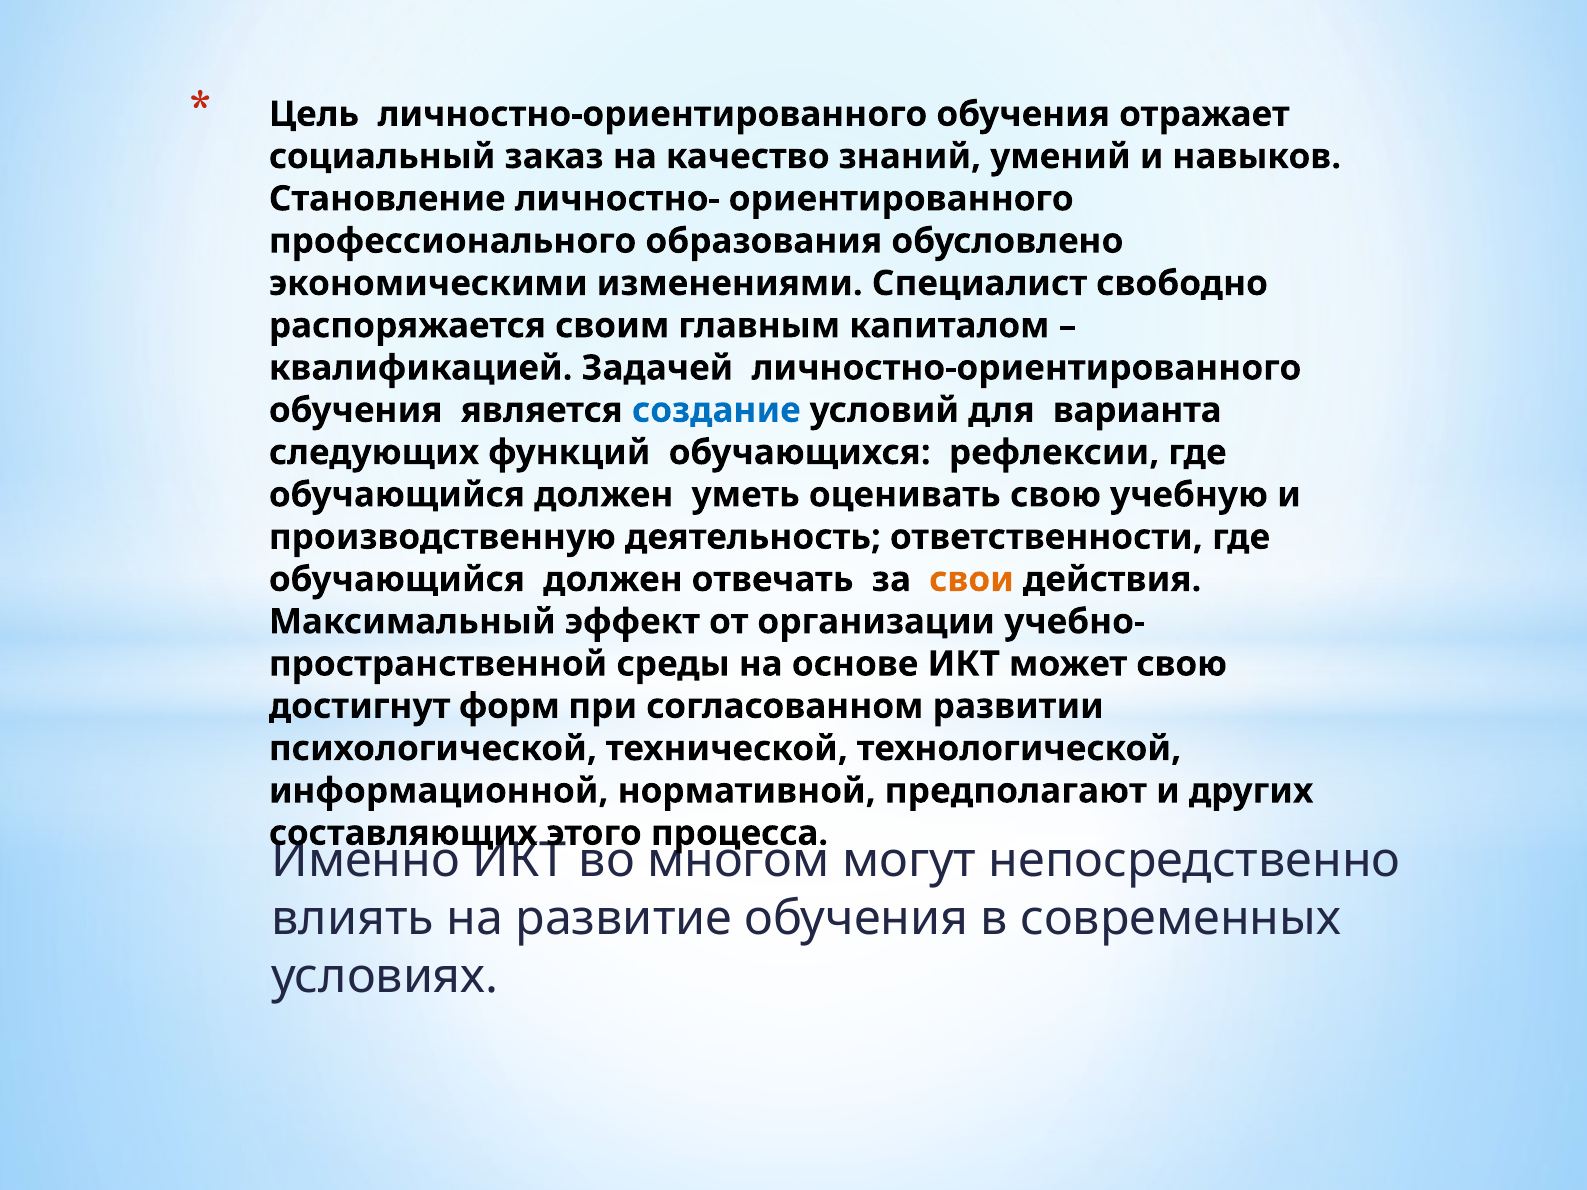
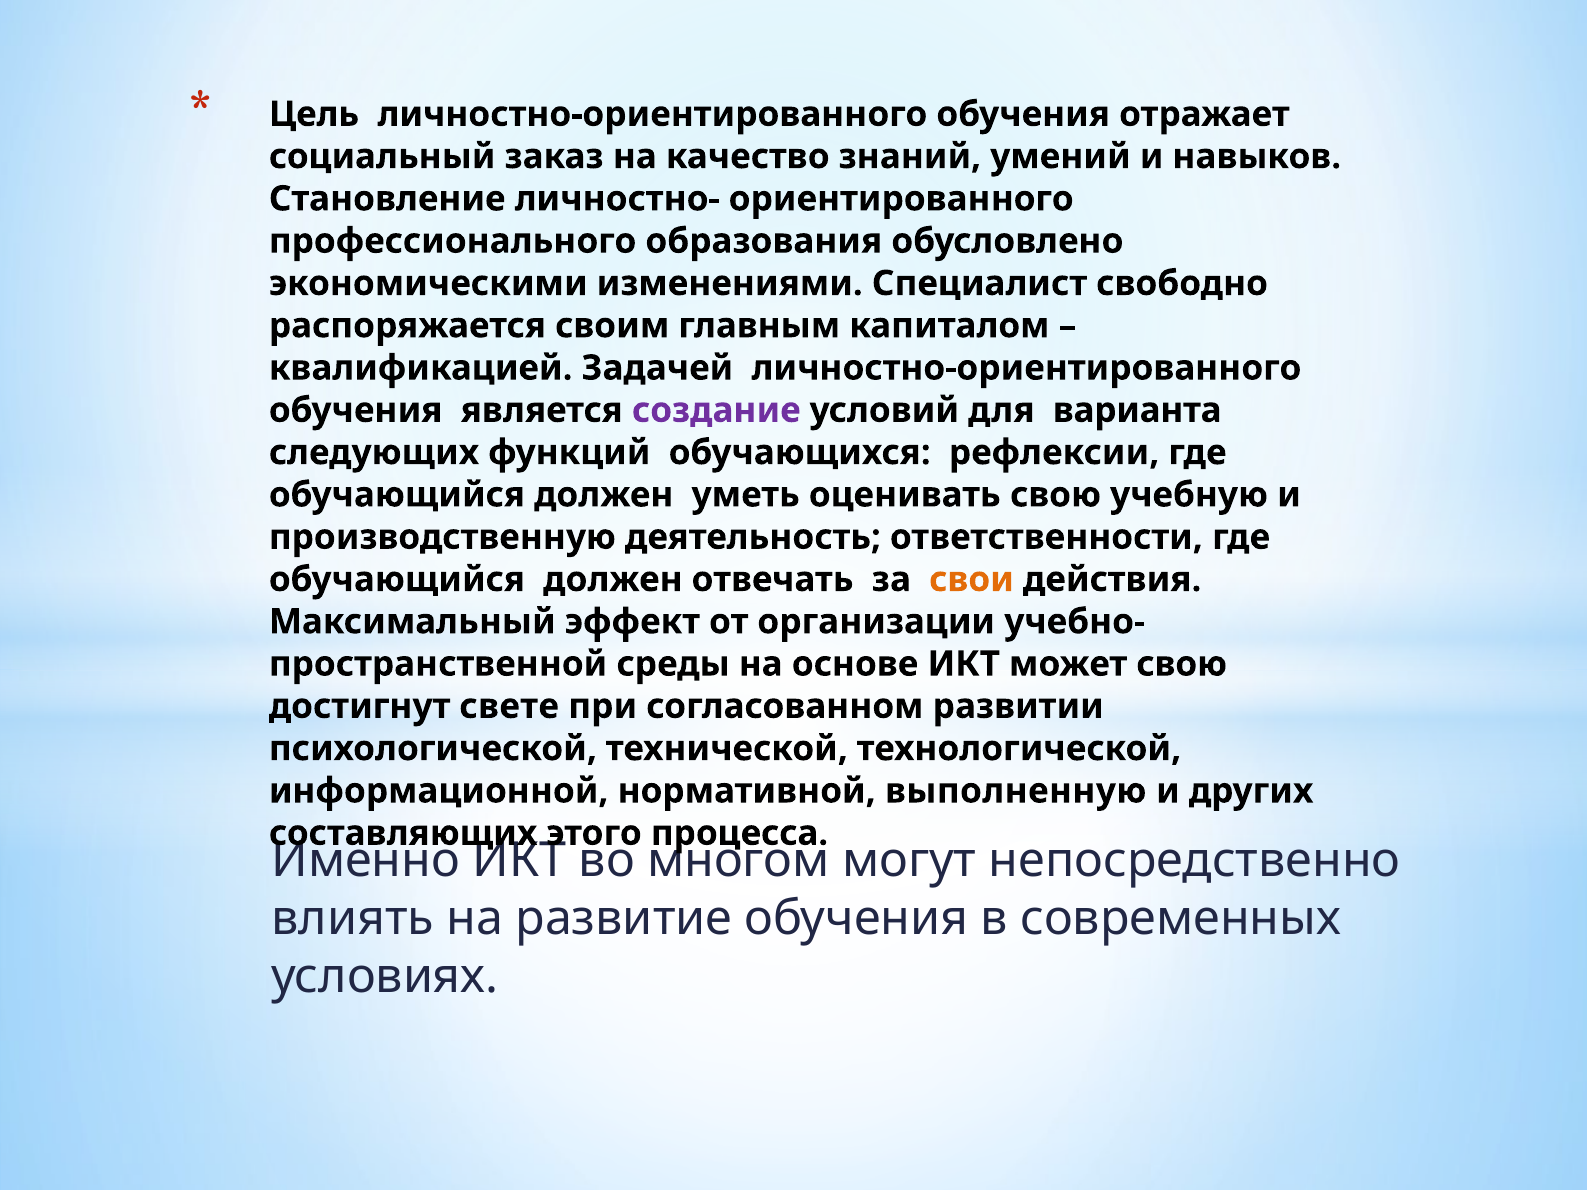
создание colour: blue -> purple
форм: форм -> свете
предполагают: предполагают -> выполненную
